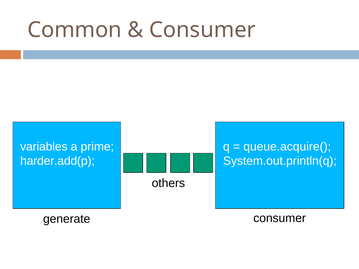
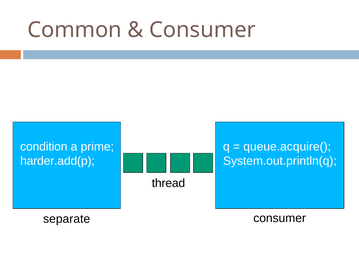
variables: variables -> condition
others: others -> thread
generate: generate -> separate
